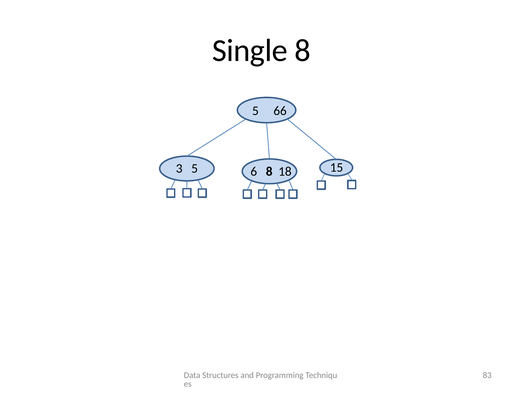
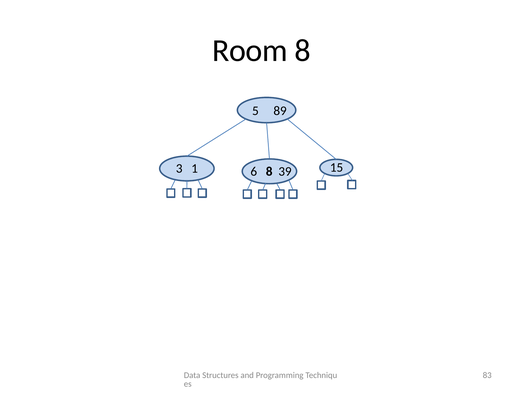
Single: Single -> Room
66: 66 -> 89
3 5: 5 -> 1
18: 18 -> 39
